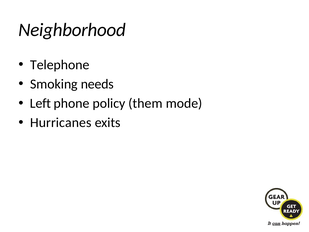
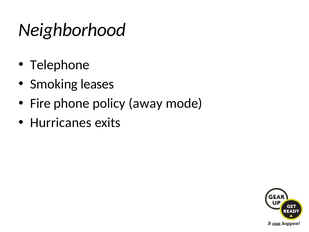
needs: needs -> leases
Left: Left -> Fire
them: them -> away
